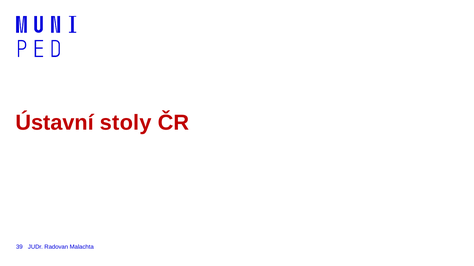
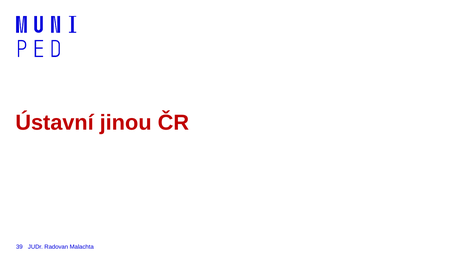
stoly: stoly -> jinou
